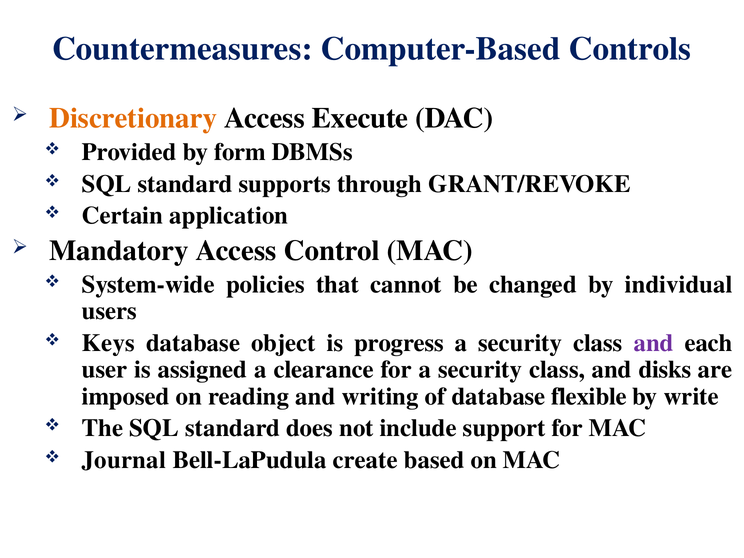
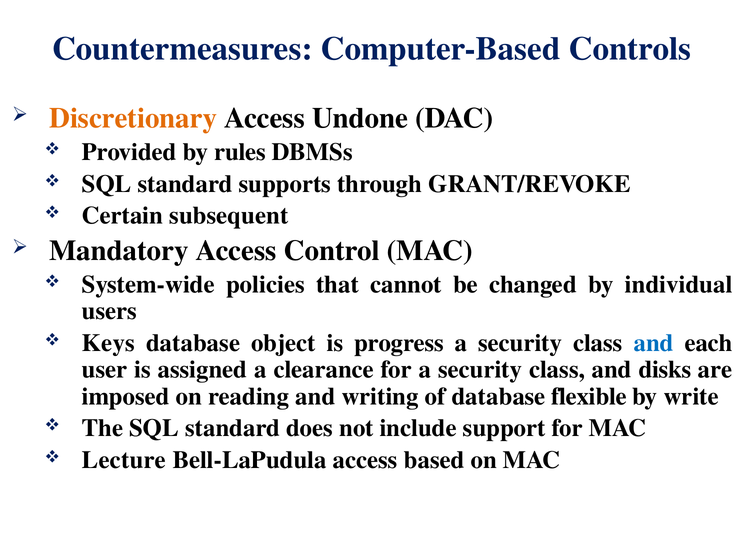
Execute: Execute -> Undone
form: form -> rules
application: application -> subsequent
and at (654, 343) colour: purple -> blue
Journal: Journal -> Lecture
Bell-LaPudula create: create -> access
